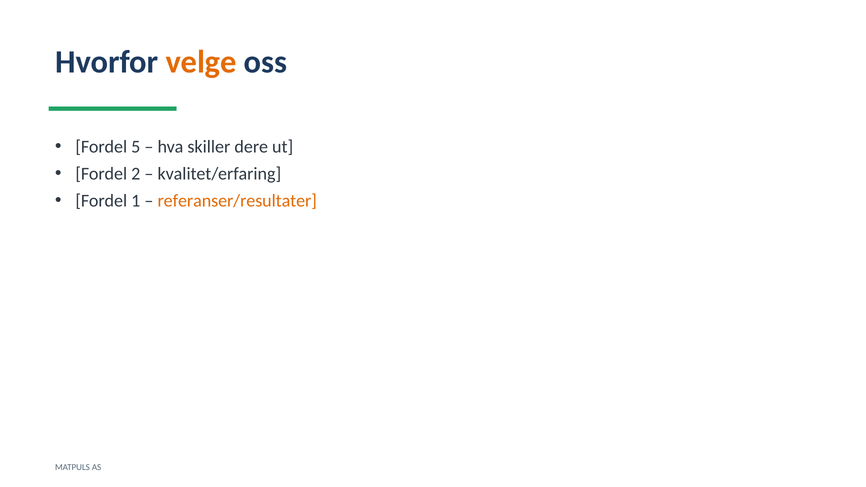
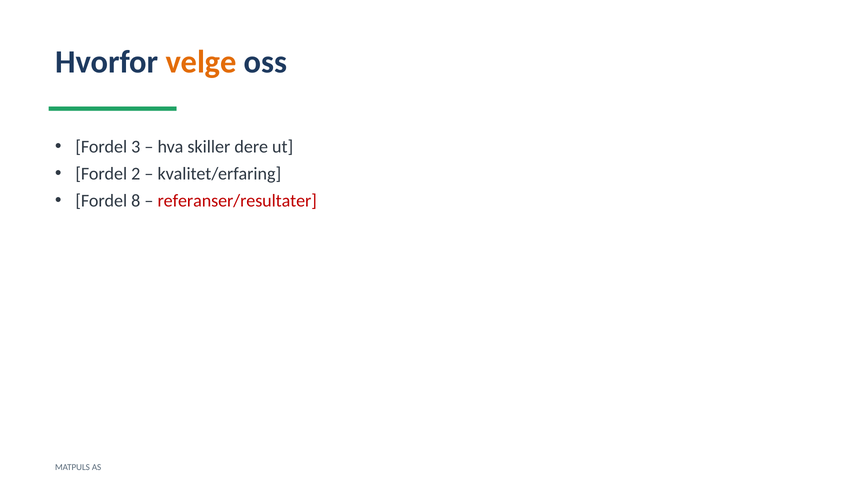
5: 5 -> 3
1: 1 -> 8
referanser/resultater colour: orange -> red
